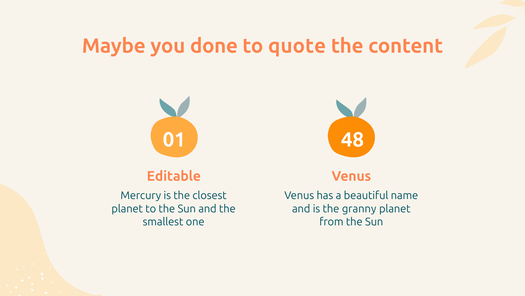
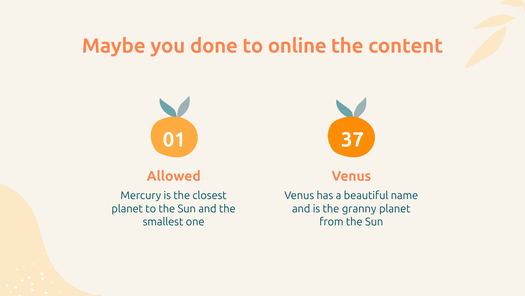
quote: quote -> online
48: 48 -> 37
Editable: Editable -> Allowed
